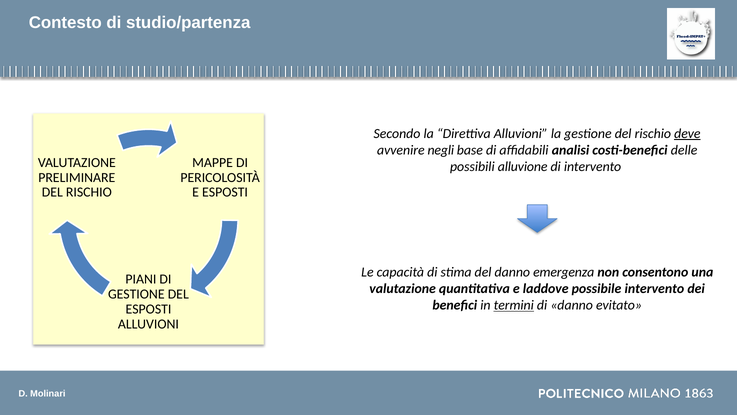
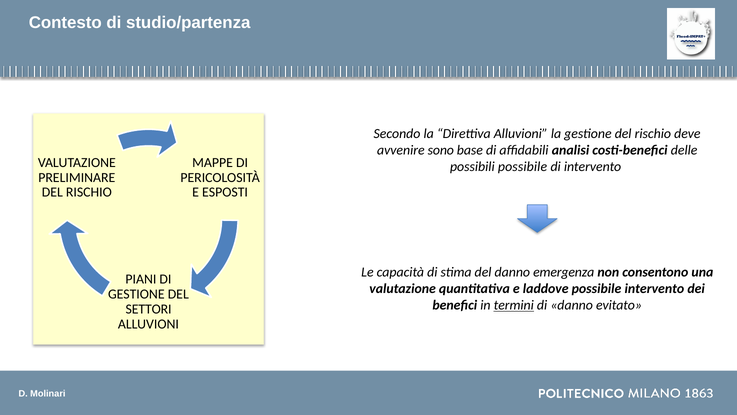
deve underline: present -> none
negli: negli -> sono
possibili alluvione: alluvione -> possibile
ESPOSTI at (148, 309): ESPOSTI -> SETTORI
